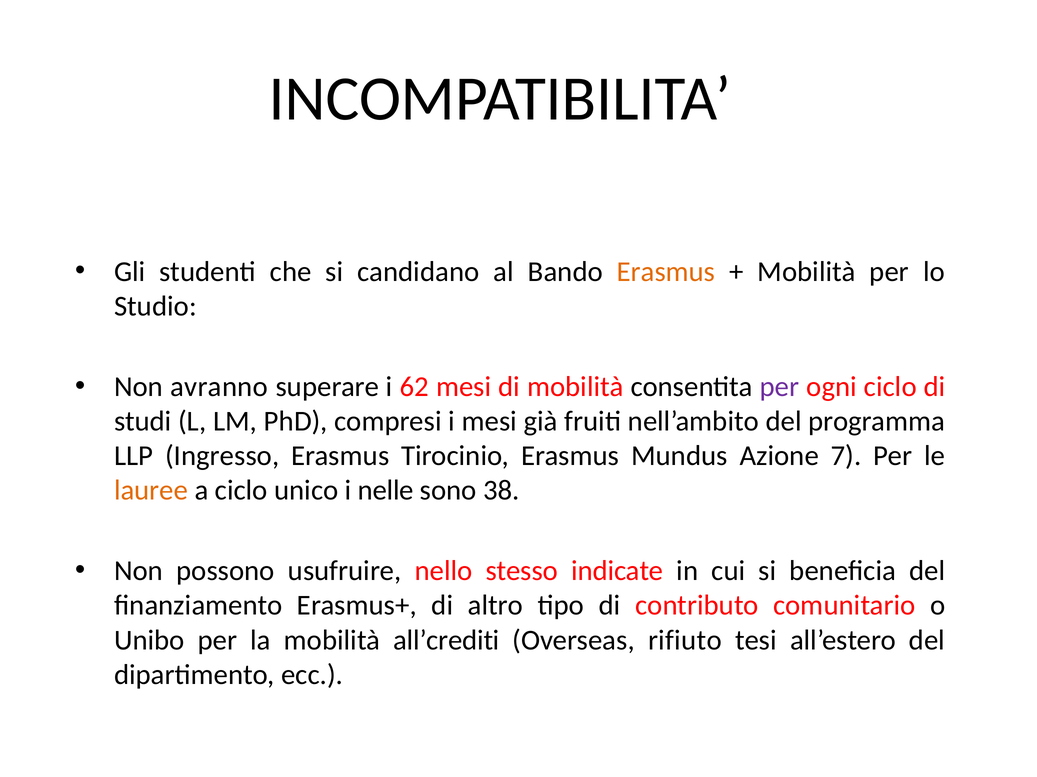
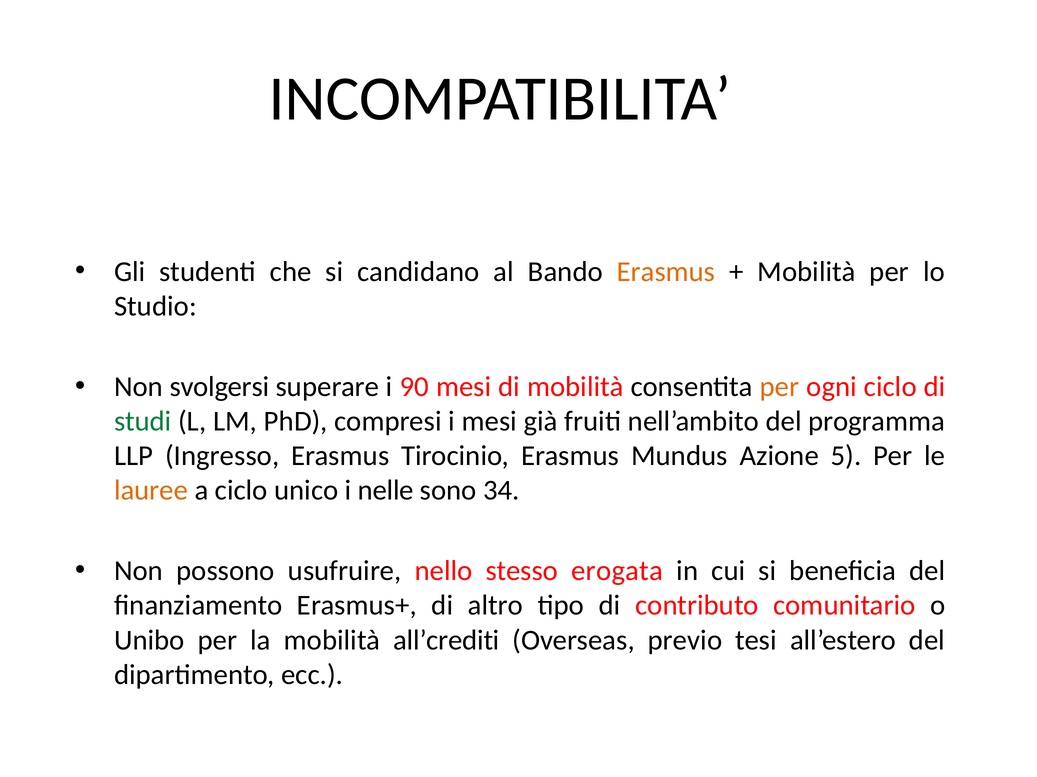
avranno: avranno -> svolgersi
62: 62 -> 90
per at (779, 387) colour: purple -> orange
studi colour: black -> green
7: 7 -> 5
38: 38 -> 34
indicate: indicate -> erogata
rifiuto: rifiuto -> previo
